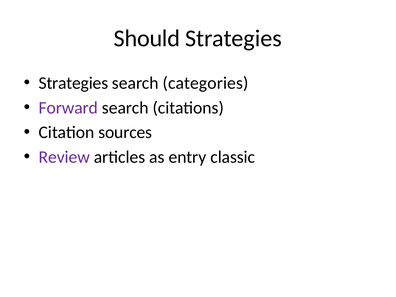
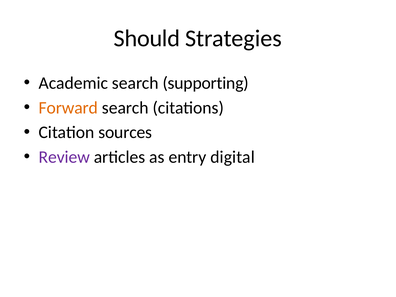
Strategies at (73, 83): Strategies -> Academic
categories: categories -> supporting
Forward colour: purple -> orange
classic: classic -> digital
